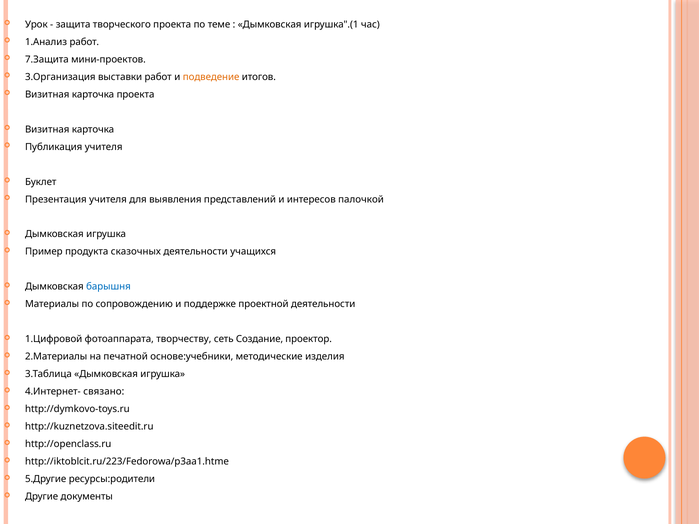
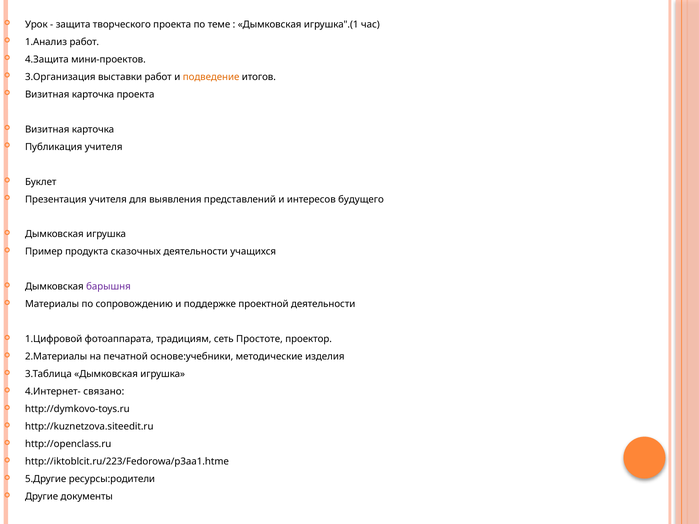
7.Защита: 7.Защита -> 4.Защита
палочкой: палочкой -> будущего
барышня colour: blue -> purple
творчеству: творчеству -> традициям
Создание: Создание -> Простоте
